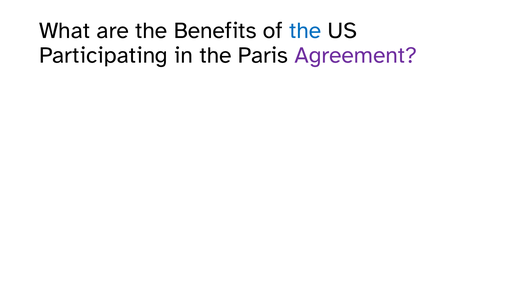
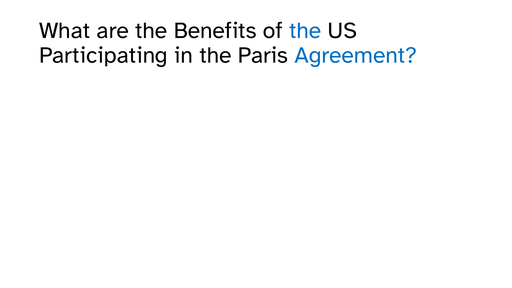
Agreement colour: purple -> blue
